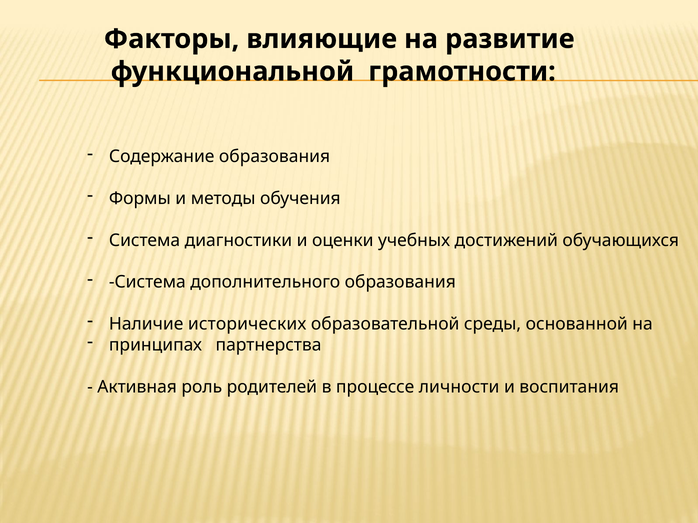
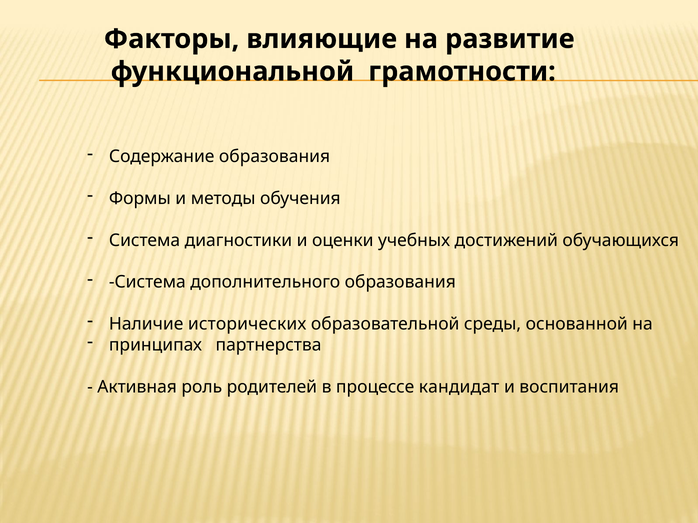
личности: личности -> кандидат
